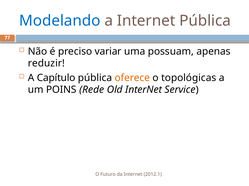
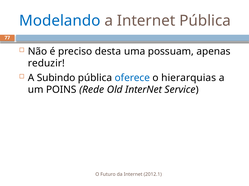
variar: variar -> desta
Capítulo: Capítulo -> Subindo
oferece colour: orange -> blue
topológicas: topológicas -> hierarquias
